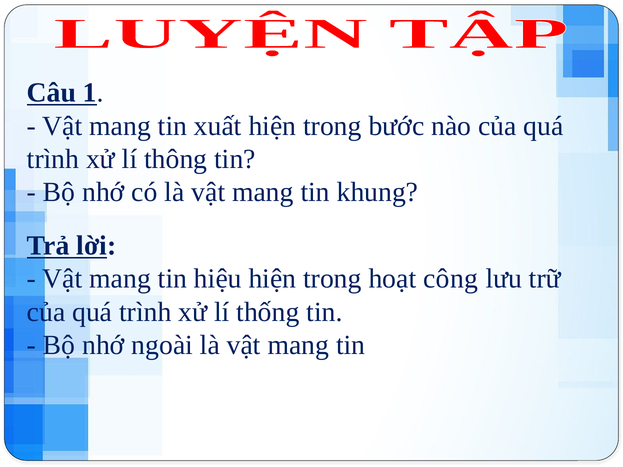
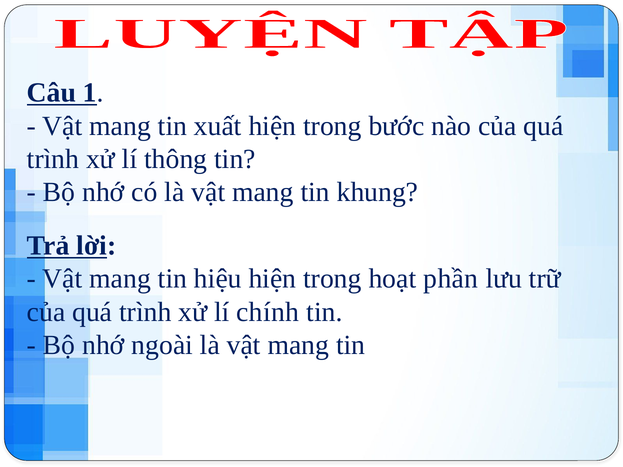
công: công -> phần
thống: thống -> chính
